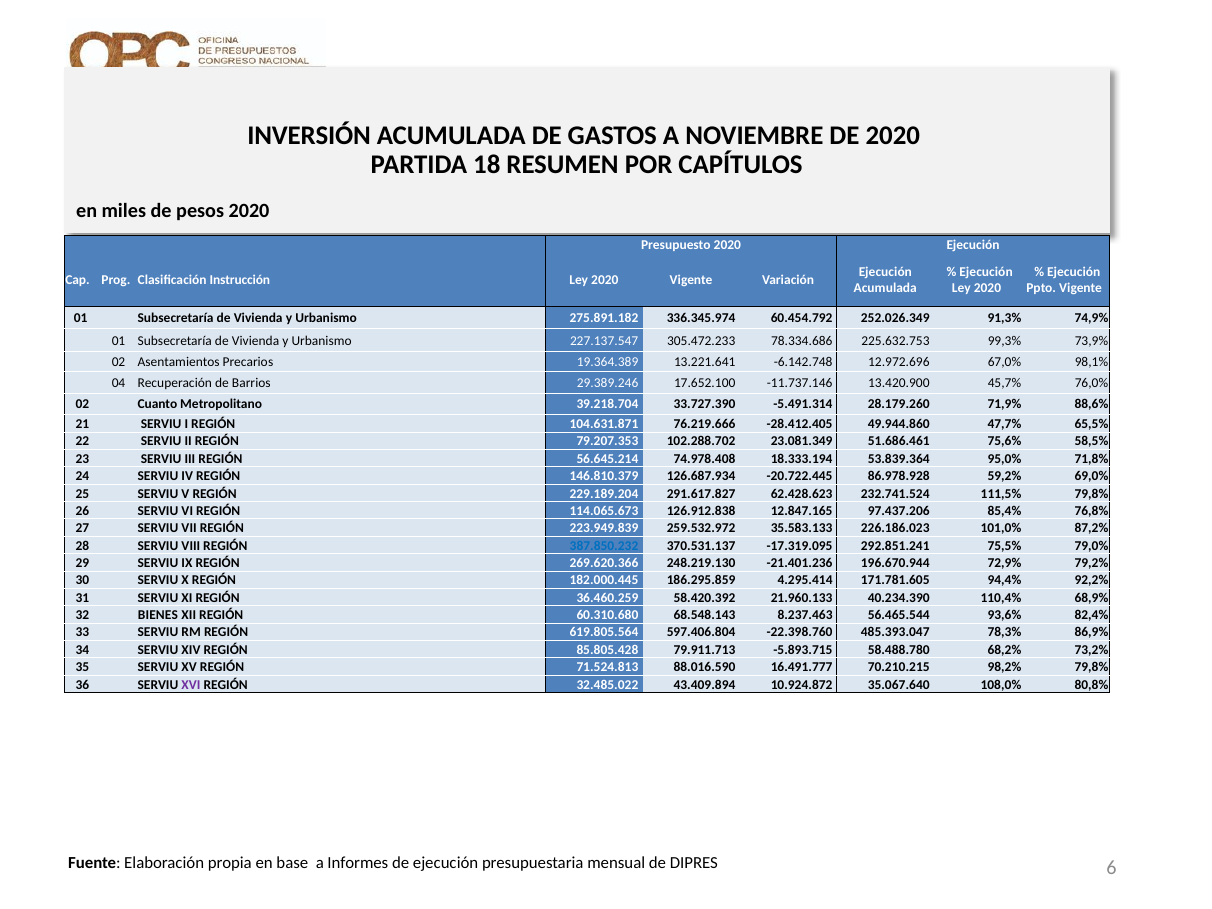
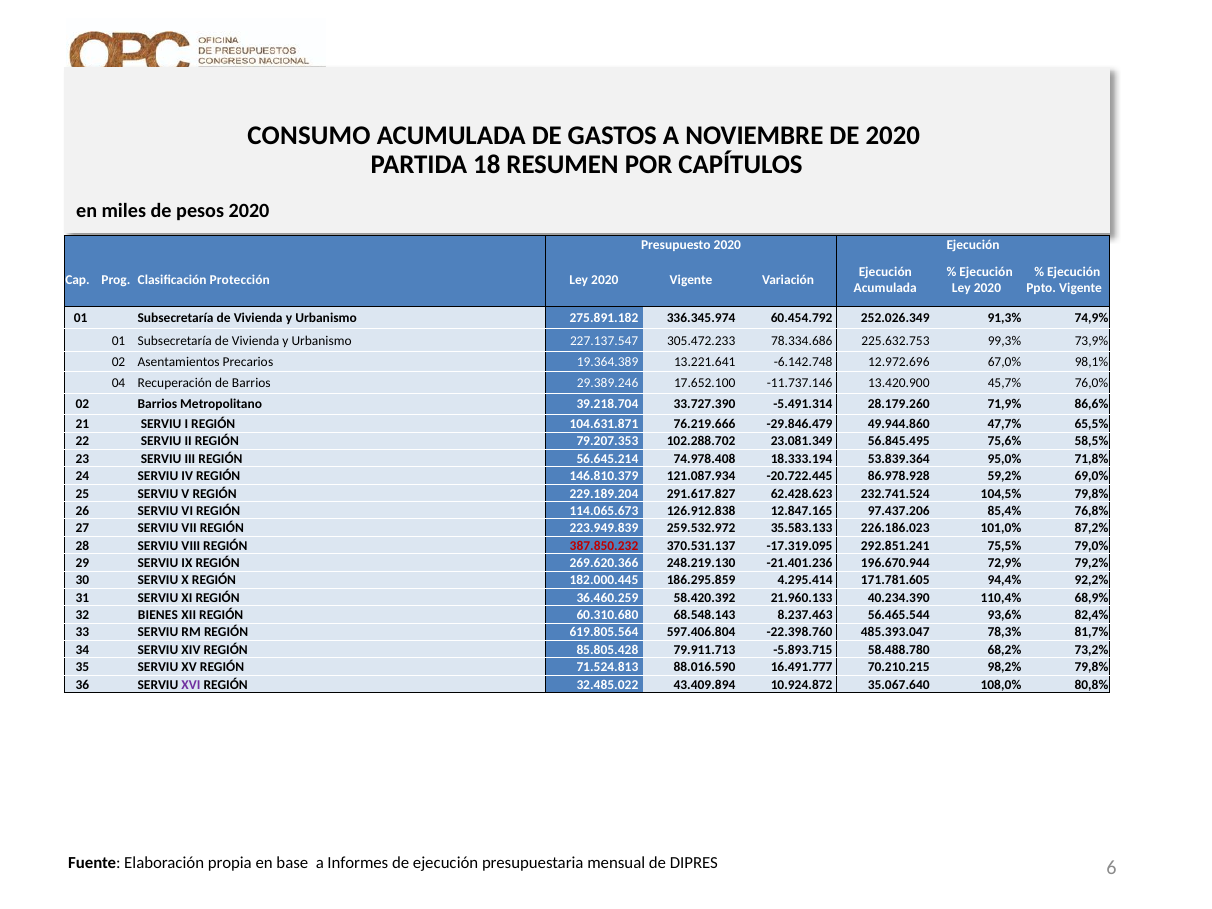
INVERSIÓN: INVERSIÓN -> CONSUMO
Instrucción: Instrucción -> Protección
02 Cuanto: Cuanto -> Barrios
88,6%: 88,6% -> 86,6%
-28.412.405: -28.412.405 -> -29.846.479
51.686.461: 51.686.461 -> 56.845.495
126.687.934: 126.687.934 -> 121.087.934
111,5%: 111,5% -> 104,5%
387.850.232 colour: blue -> red
86,9%: 86,9% -> 81,7%
